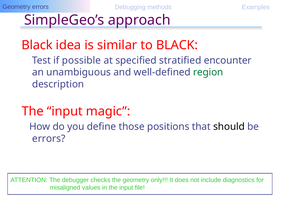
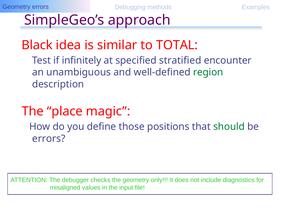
to BLACK: BLACK -> TOTAL
possible: possible -> infinitely
input at (65, 111): input -> place
should colour: black -> green
